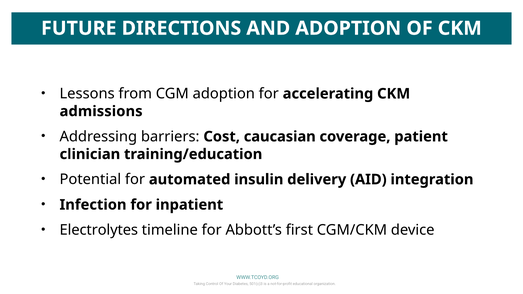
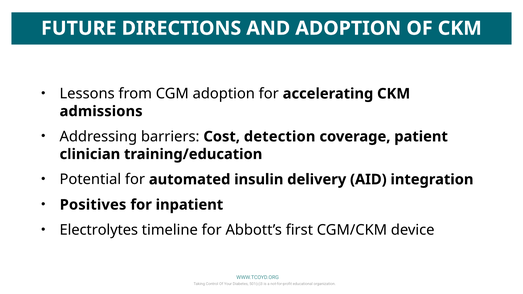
caucasian: caucasian -> detection
Infection: Infection -> Positives
